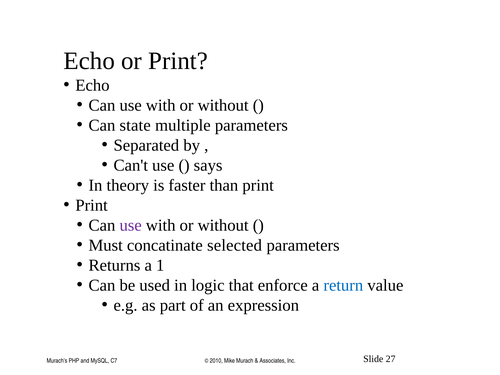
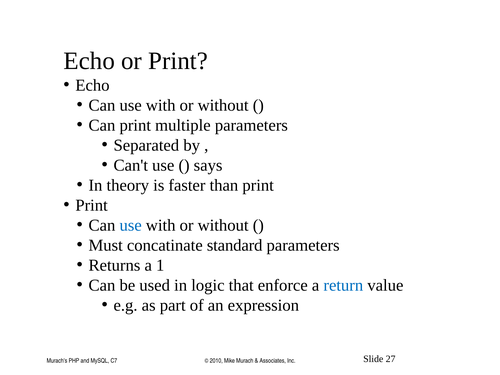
Can state: state -> print
use at (131, 225) colour: purple -> blue
selected: selected -> standard
